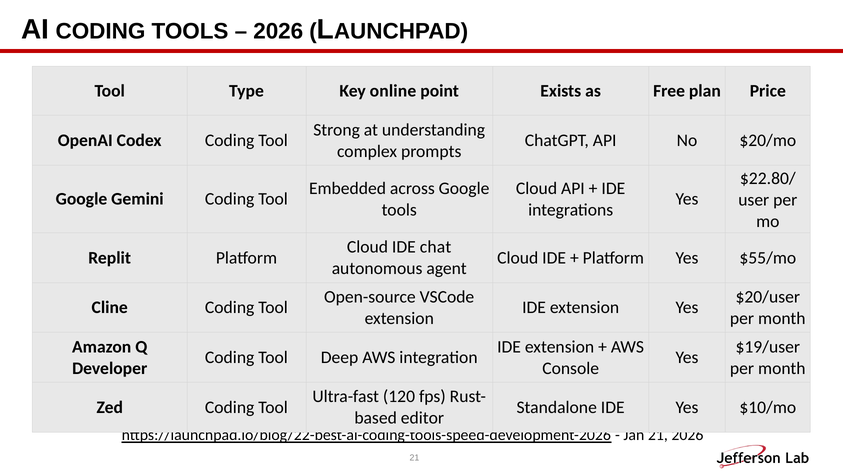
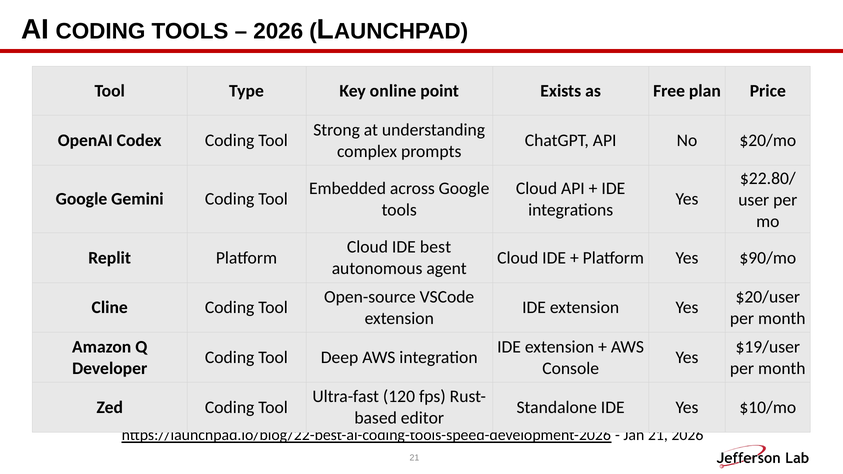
chat: chat -> best
$55/mo: $55/mo -> $90/mo
